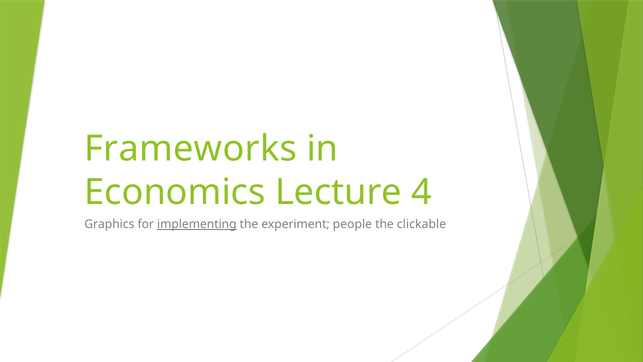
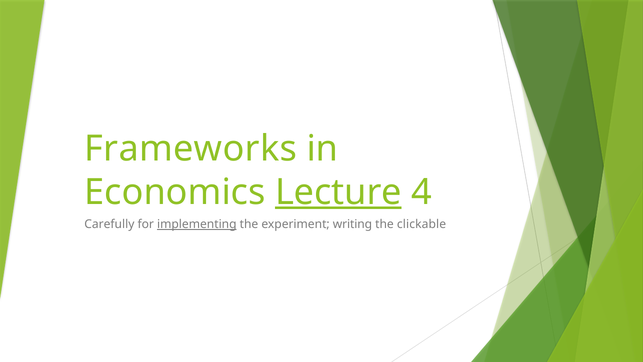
Lecture underline: none -> present
Graphics: Graphics -> Carefully
people: people -> writing
